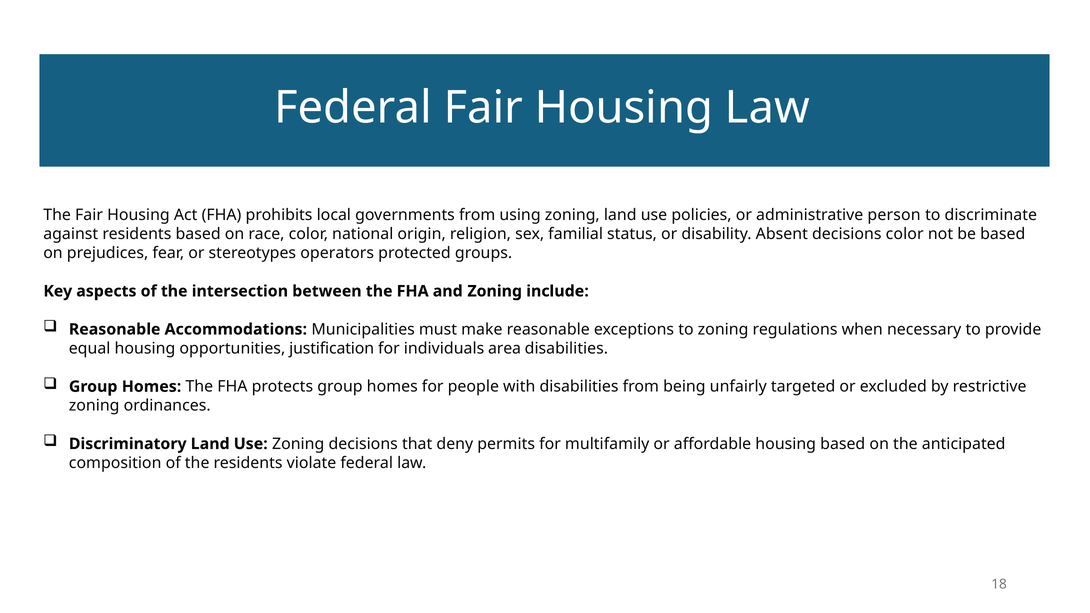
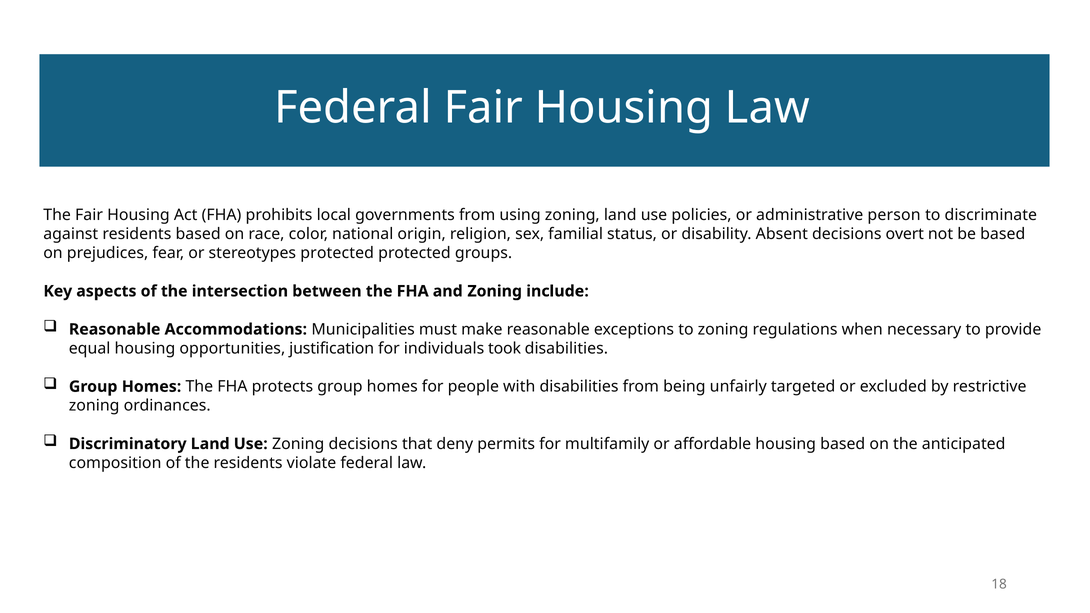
decisions color: color -> overt
stereotypes operators: operators -> protected
area: area -> took
